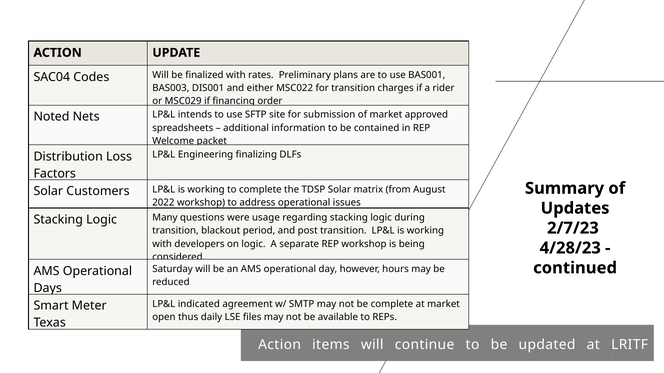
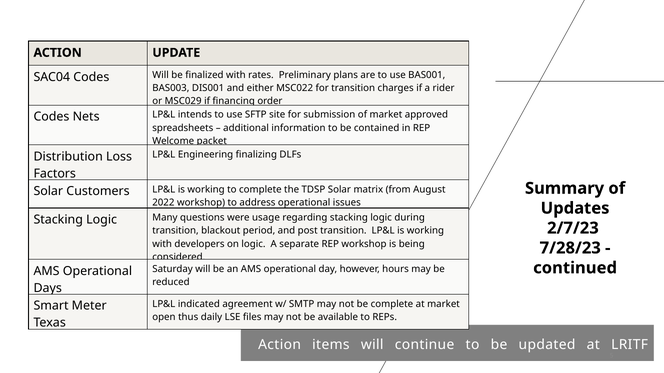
Noted at (51, 117): Noted -> Codes
4/28/23: 4/28/23 -> 7/28/23
